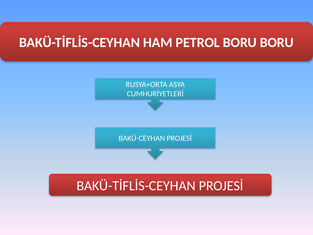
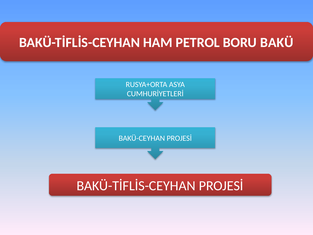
BORU BORU: BORU -> BAKÜ
